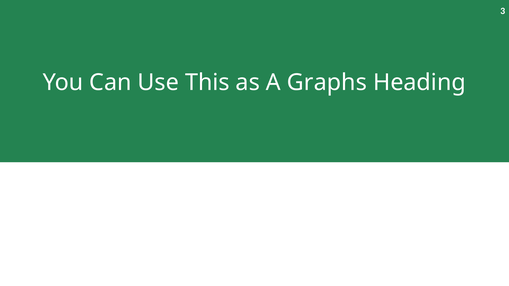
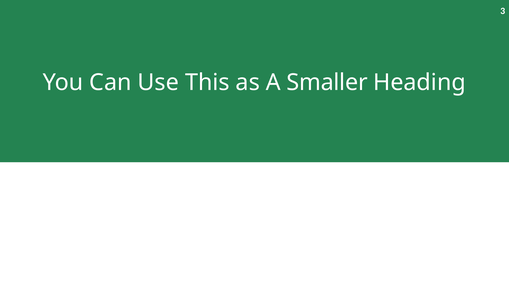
Graphs: Graphs -> Smaller
